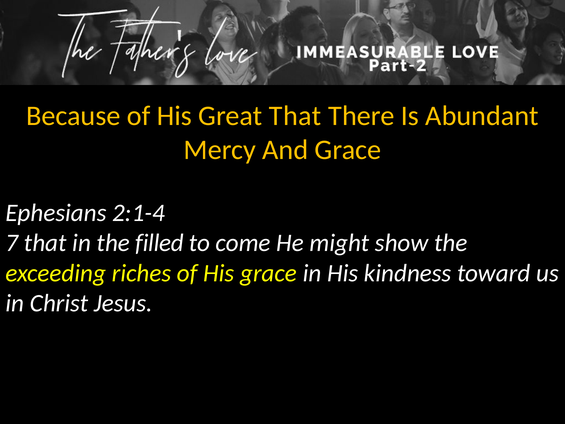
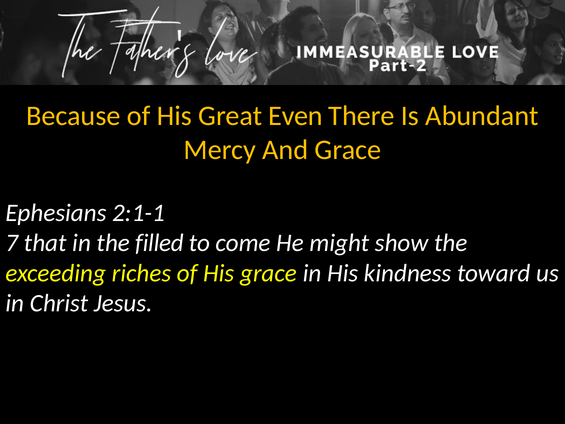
Great That: That -> Even
2:1-4: 2:1-4 -> 2:1-1
